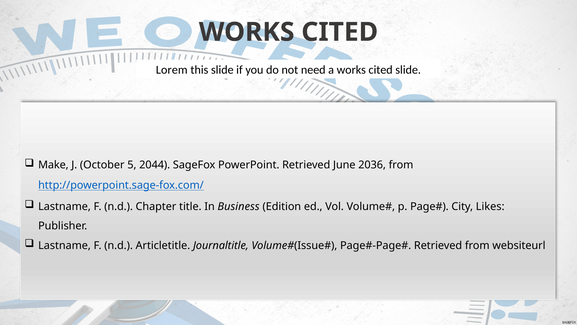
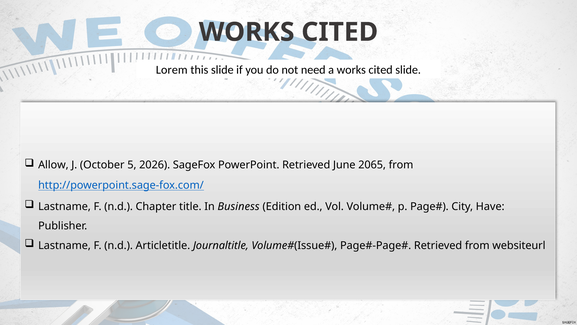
Make: Make -> Allow
2044: 2044 -> 2026
2036: 2036 -> 2065
Likes: Likes -> Have
